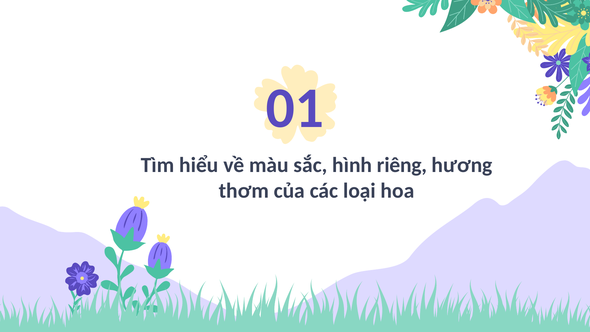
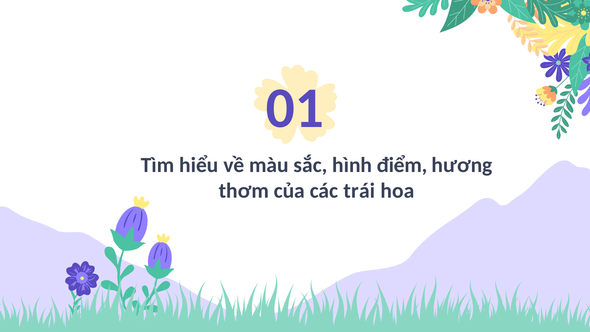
riêng: riêng -> điểm
loại: loại -> trái
